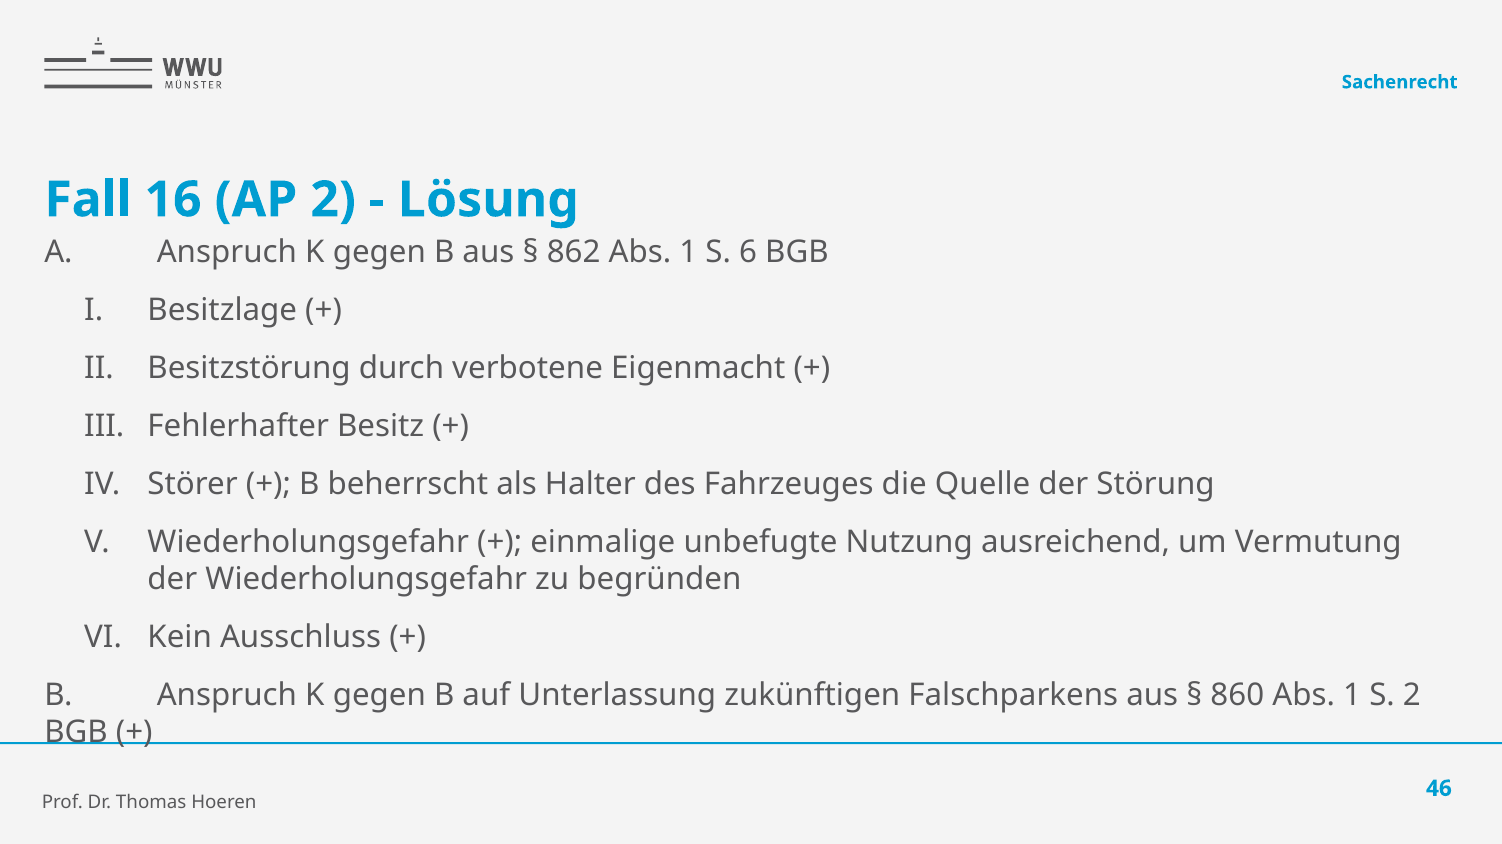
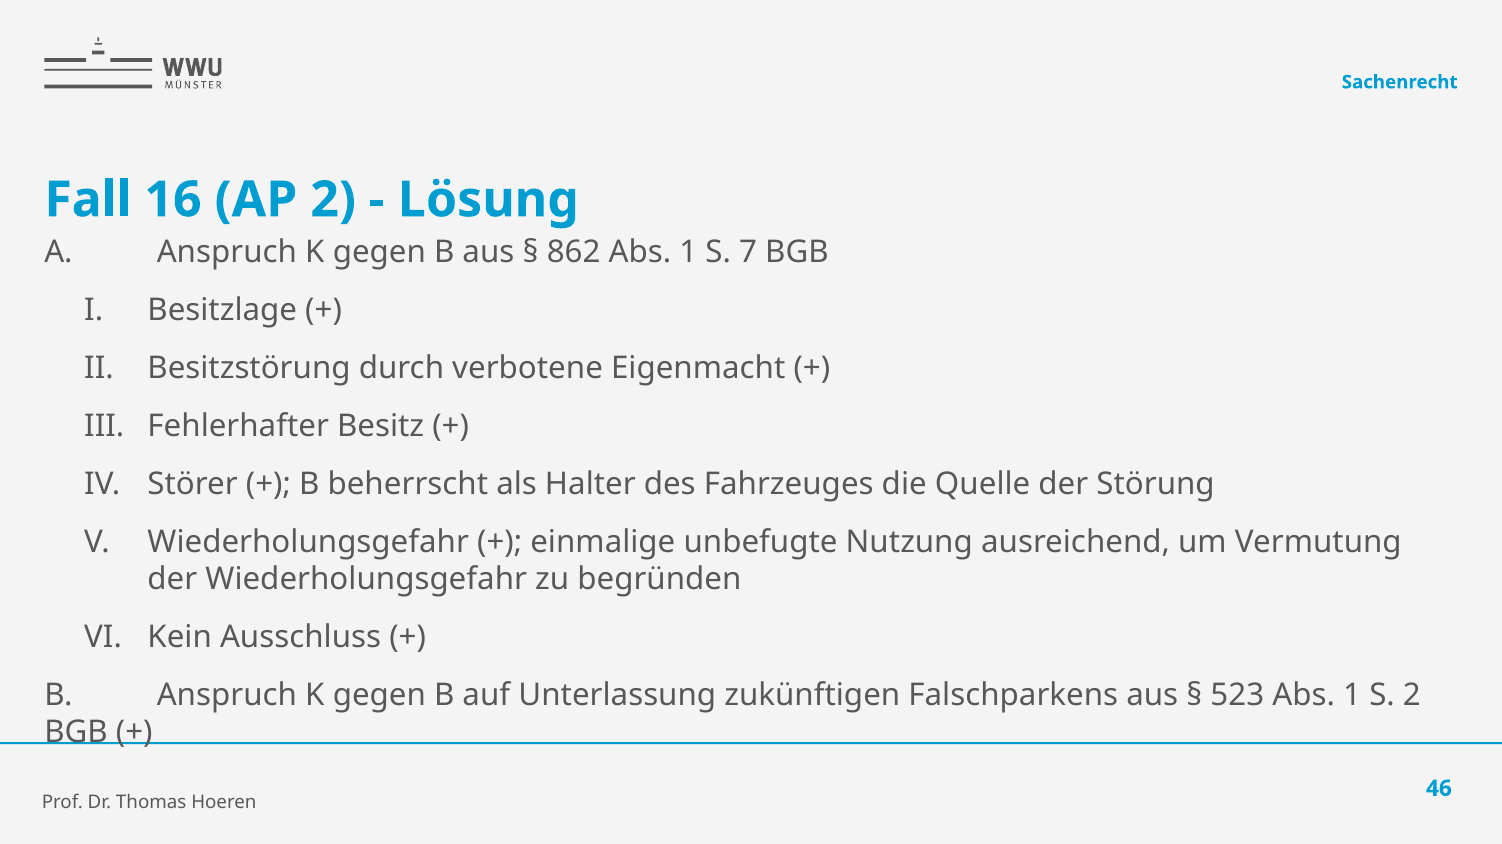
6: 6 -> 7
860: 860 -> 523
